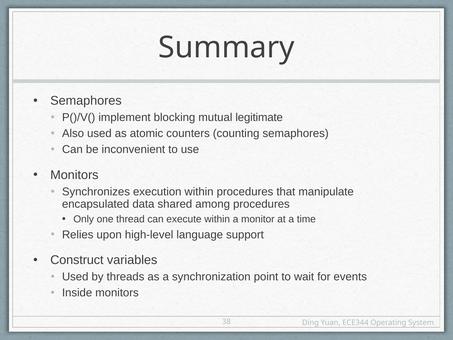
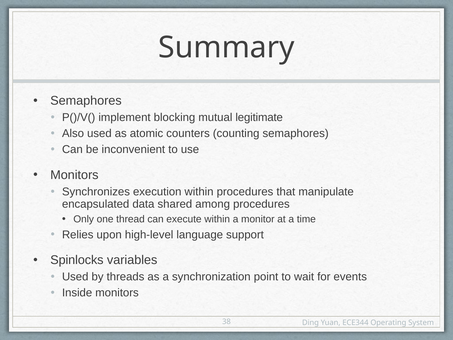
Construct: Construct -> Spinlocks
